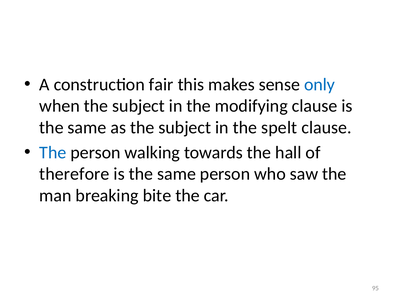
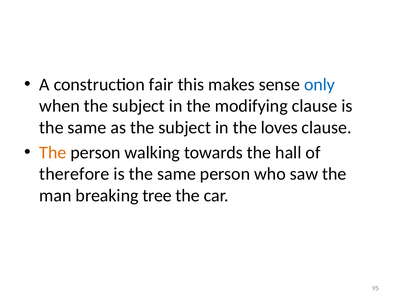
spelt: spelt -> loves
The at (53, 153) colour: blue -> orange
bite: bite -> tree
